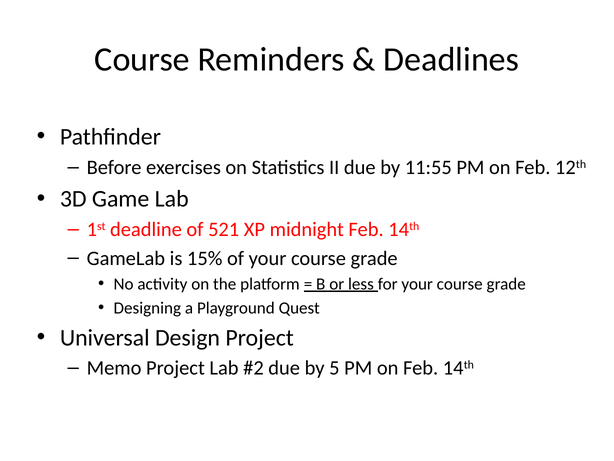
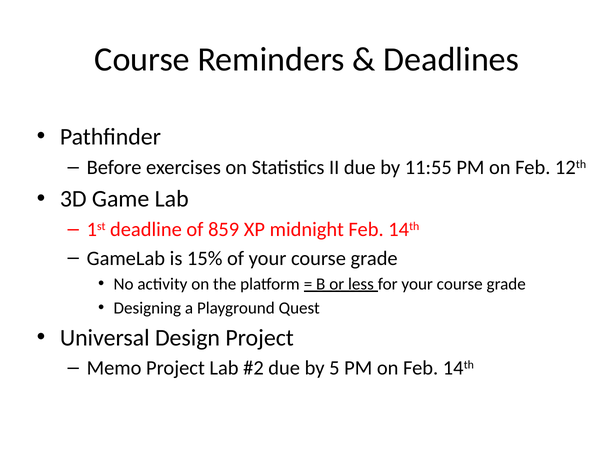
521: 521 -> 859
